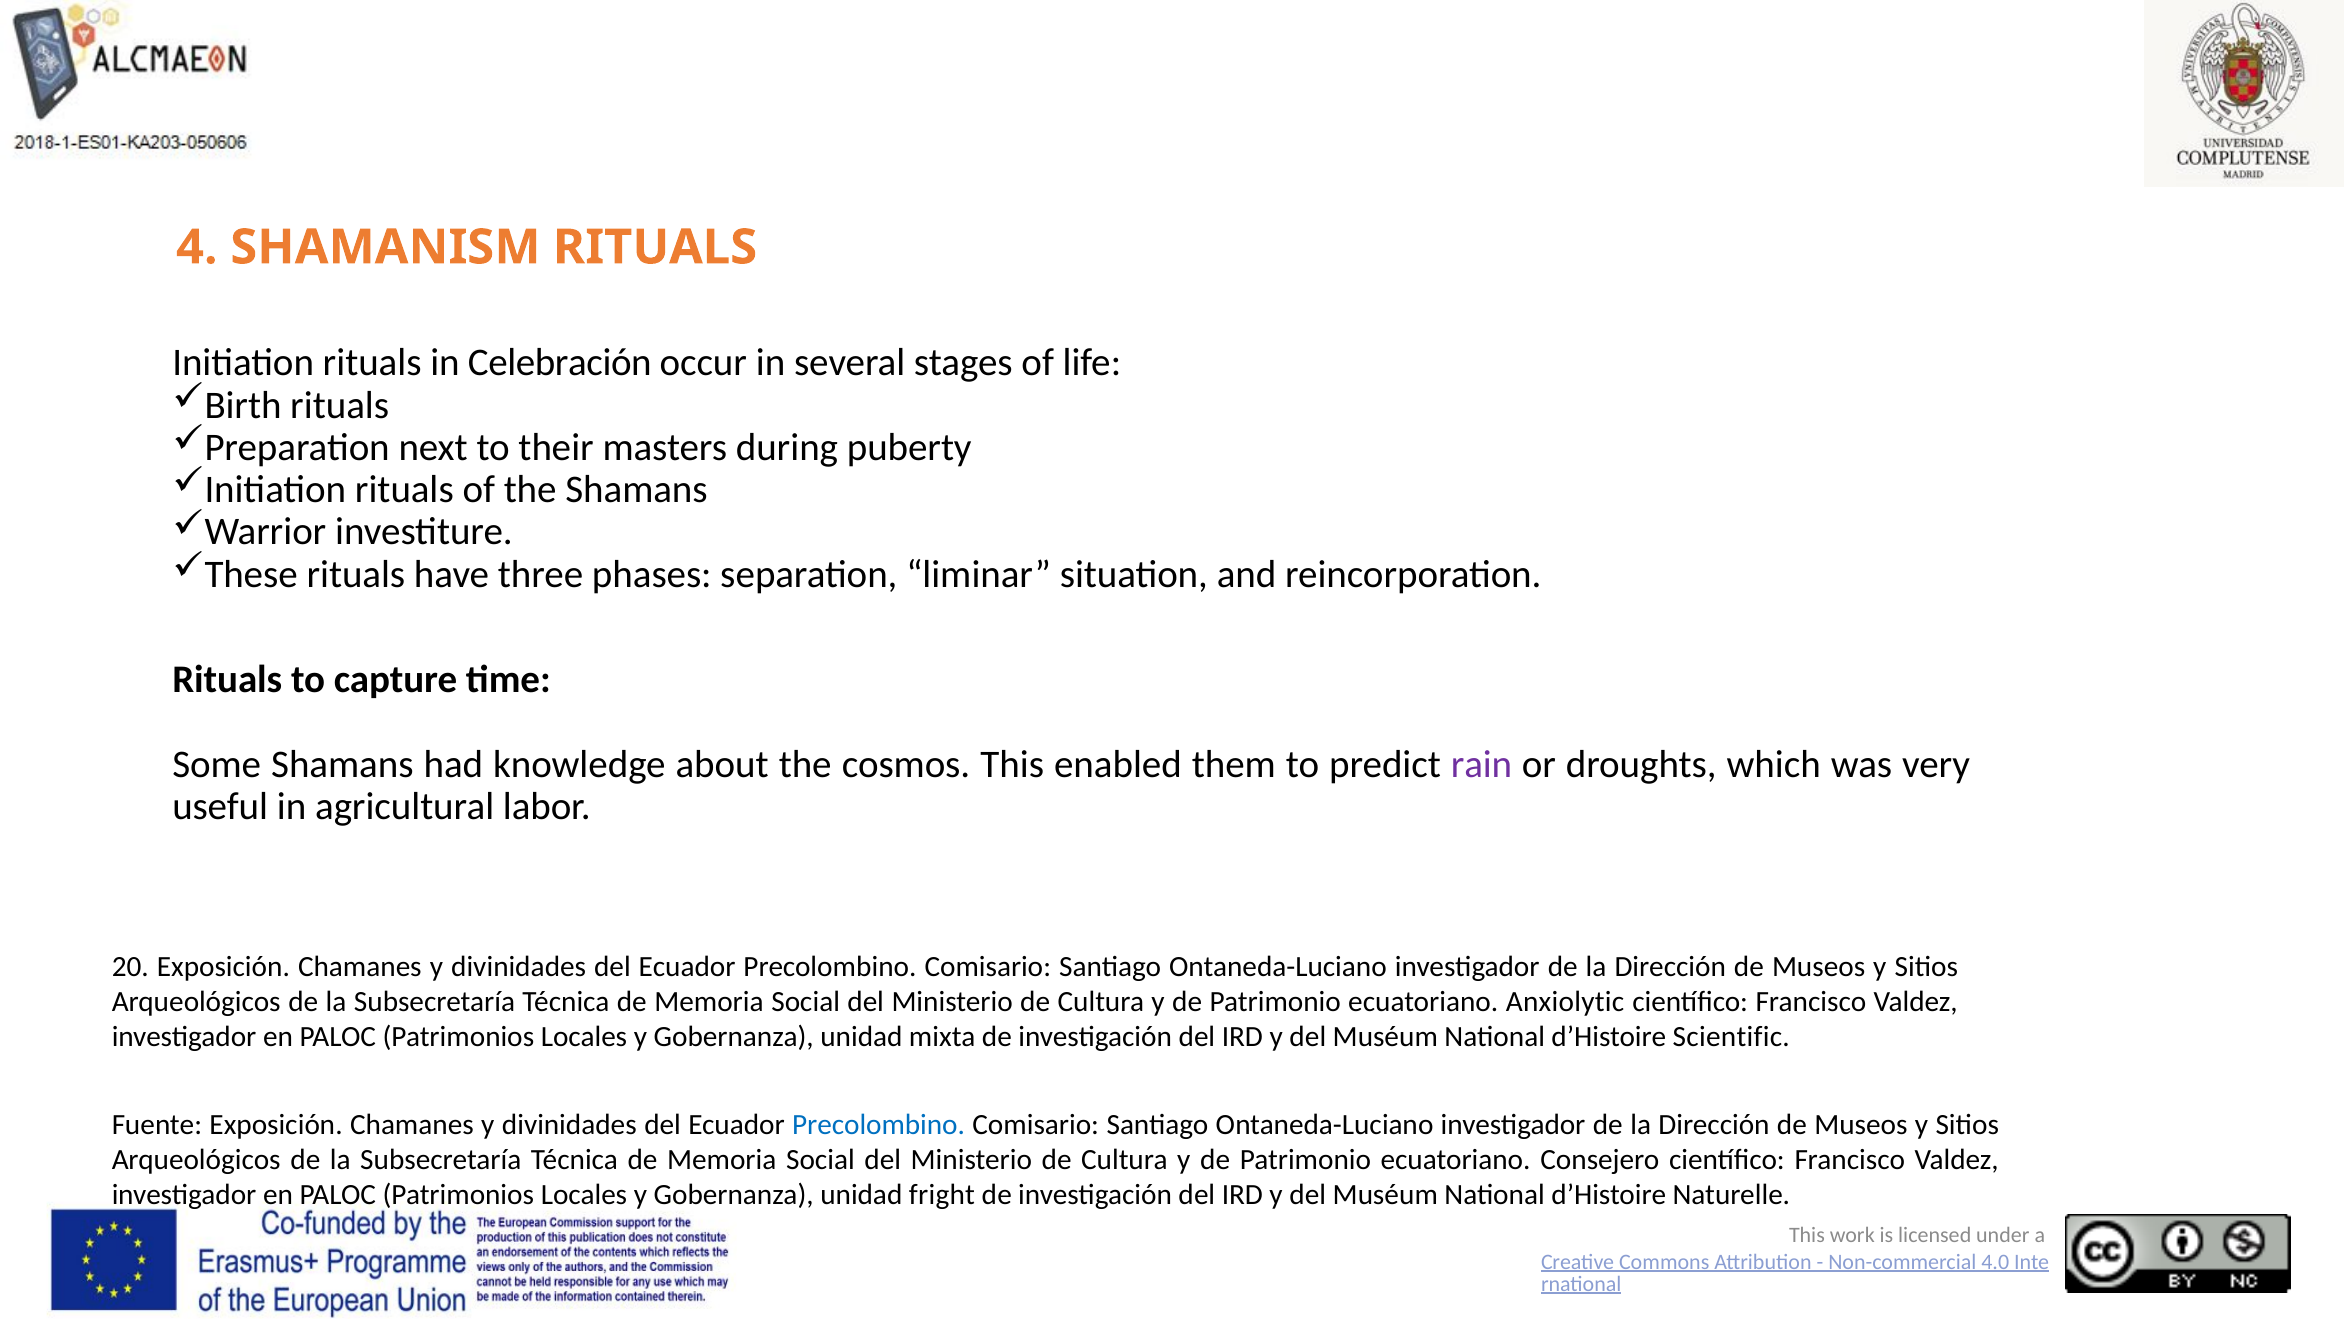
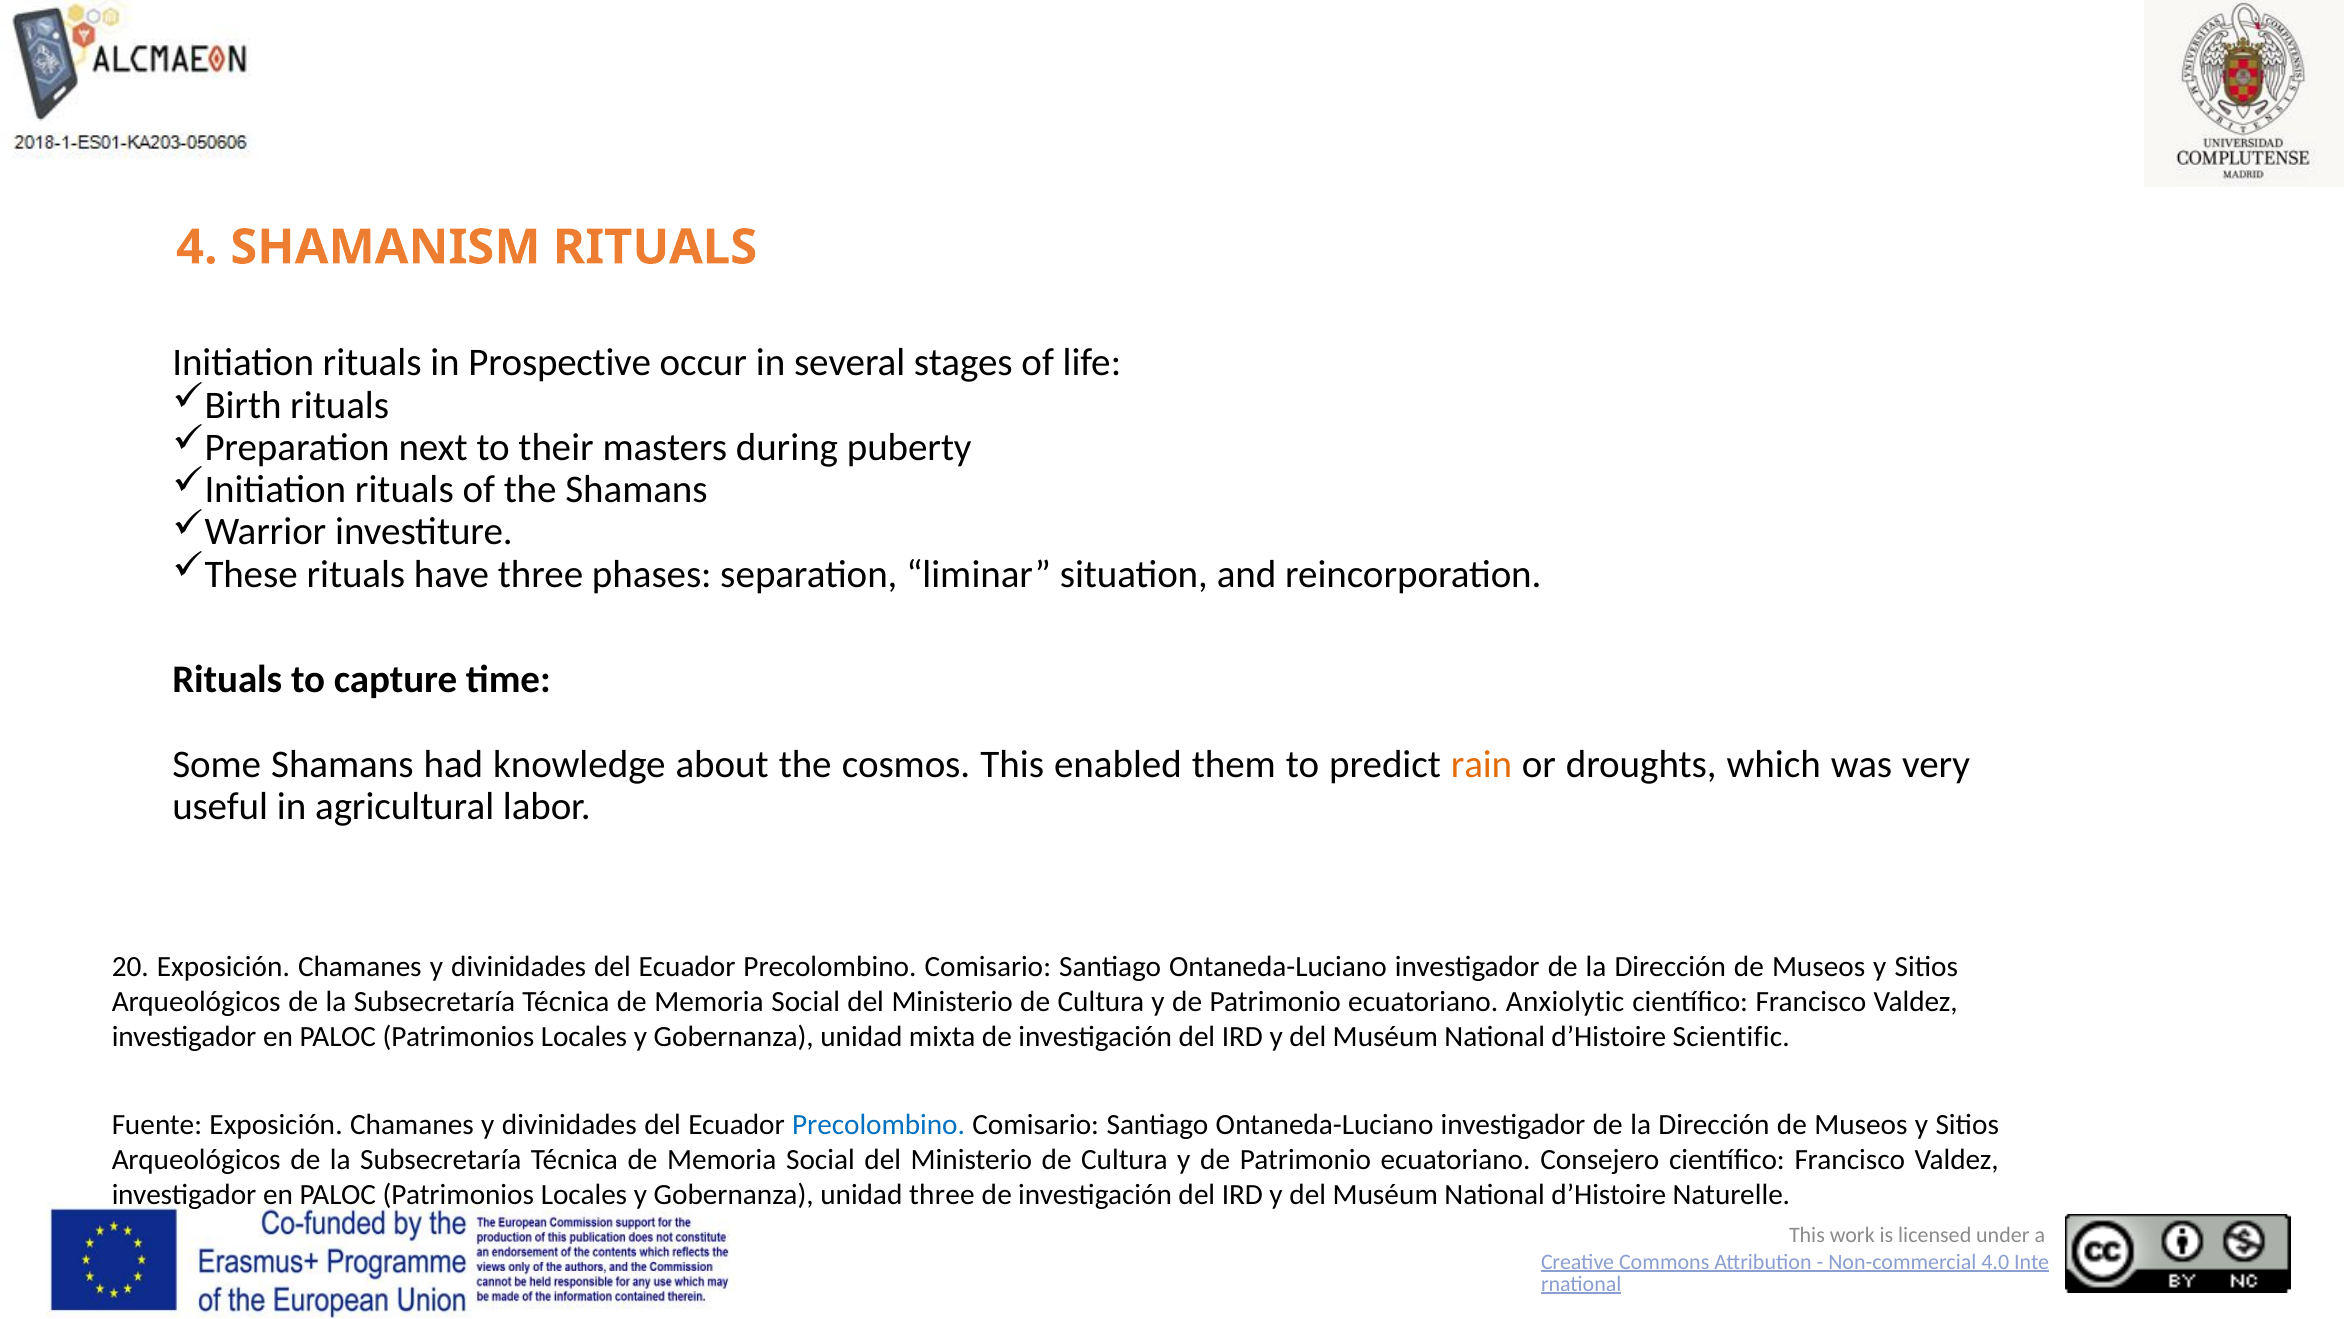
Celebración: Celebración -> Prospective
rain colour: purple -> orange
unidad fright: fright -> three
